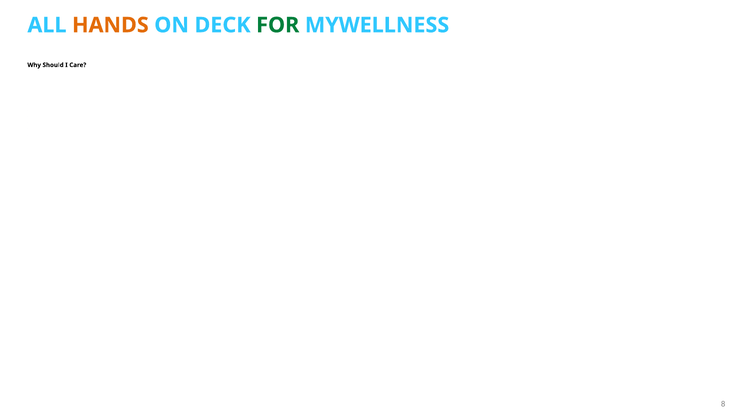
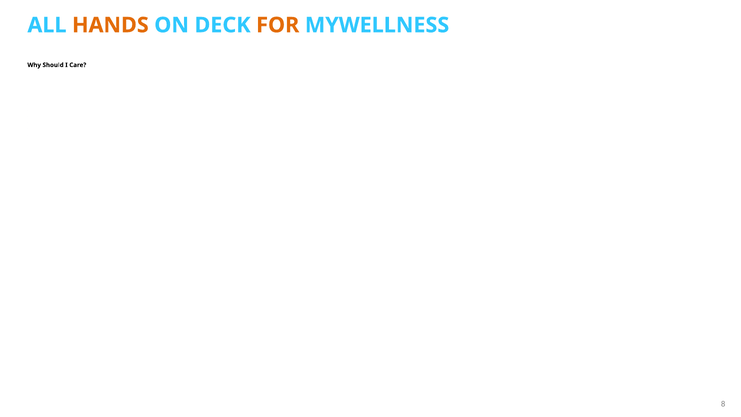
FOR colour: green -> orange
